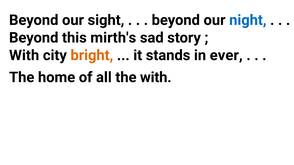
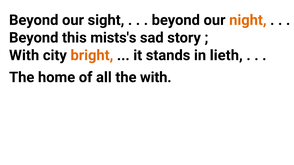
night colour: blue -> orange
mirth's: mirth's -> mists's
ever: ever -> lieth
